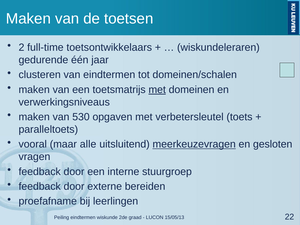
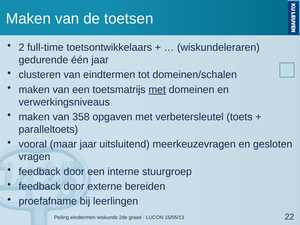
530: 530 -> 358
maar alle: alle -> jaar
meerkeuzevragen underline: present -> none
